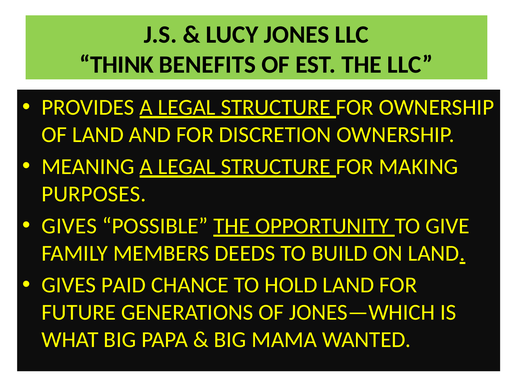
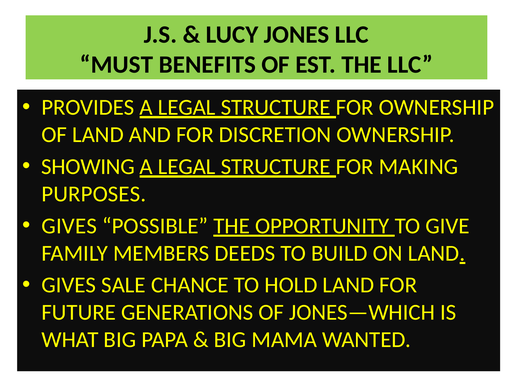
THINK: THINK -> MUST
MEANING: MEANING -> SHOWING
PAID: PAID -> SALE
